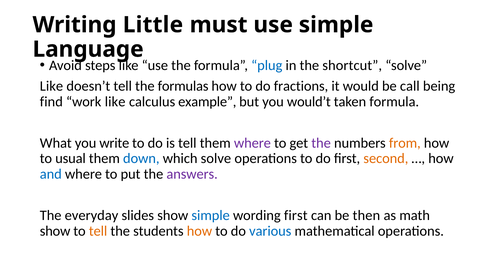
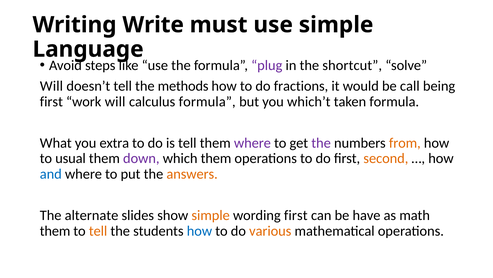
Little: Little -> Write
plug colour: blue -> purple
Like at (51, 86): Like -> Will
formulas: formulas -> methods
find at (51, 101): find -> first
work like: like -> will
calculus example: example -> formula
would’t: would’t -> which’t
write: write -> extra
down colour: blue -> purple
which solve: solve -> them
answers colour: purple -> orange
everyday: everyday -> alternate
simple at (211, 215) colour: blue -> orange
then: then -> have
show at (55, 230): show -> them
how at (199, 230) colour: orange -> blue
various colour: blue -> orange
